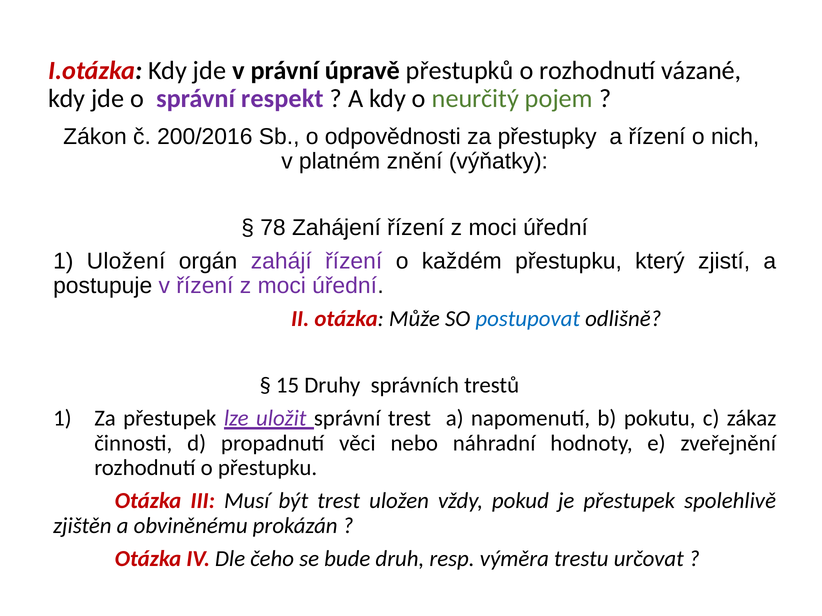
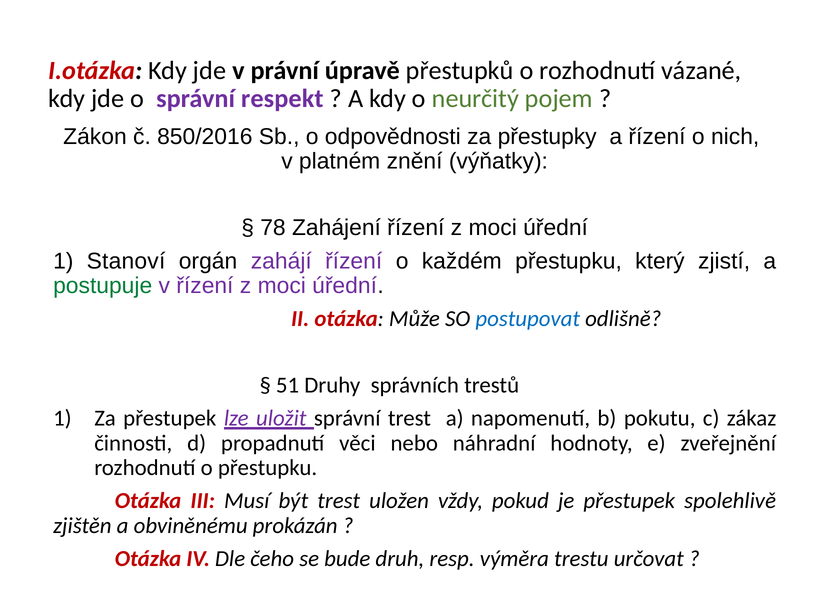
200/2016: 200/2016 -> 850/2016
Uložení: Uložení -> Stanoví
postupuje colour: black -> green
15: 15 -> 51
